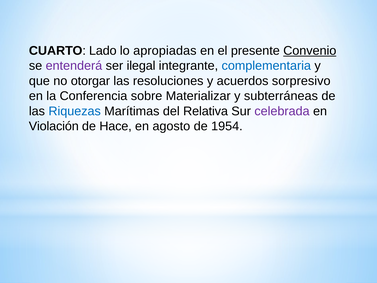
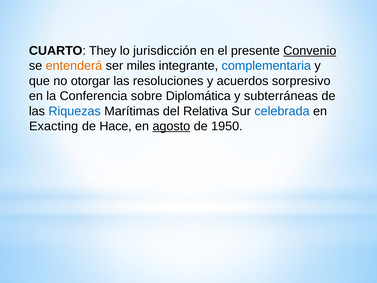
Lado: Lado -> They
apropiadas: apropiadas -> jurisdicción
entenderá colour: purple -> orange
ilegal: ilegal -> miles
Materializar: Materializar -> Diplomática
celebrada colour: purple -> blue
Violación: Violación -> Exacting
agosto underline: none -> present
1954: 1954 -> 1950
